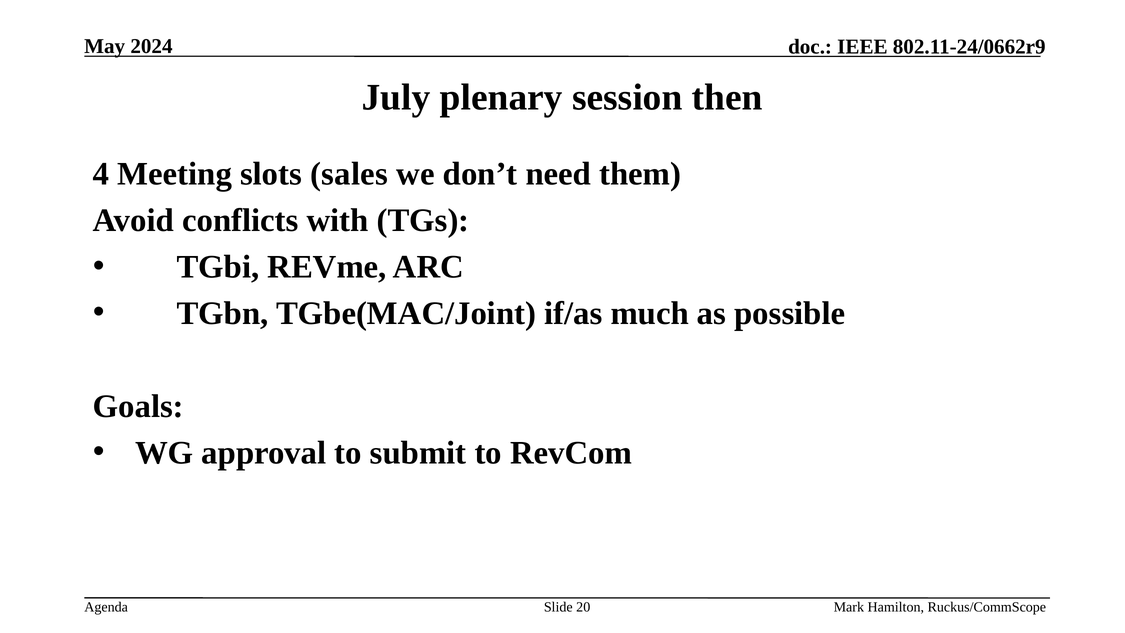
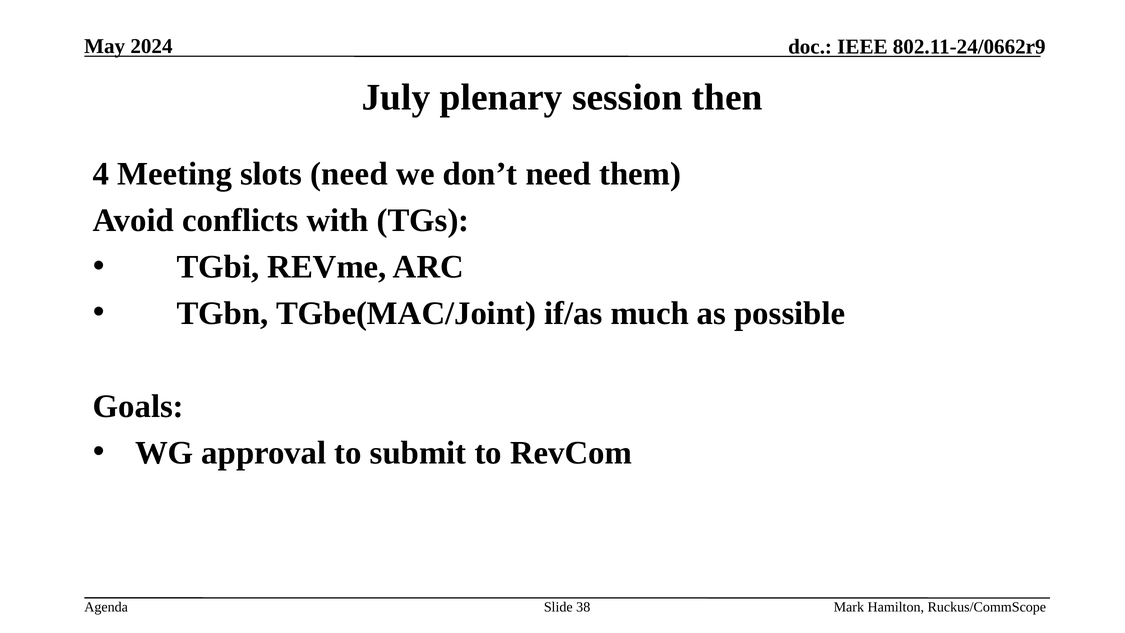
slots sales: sales -> need
20: 20 -> 38
